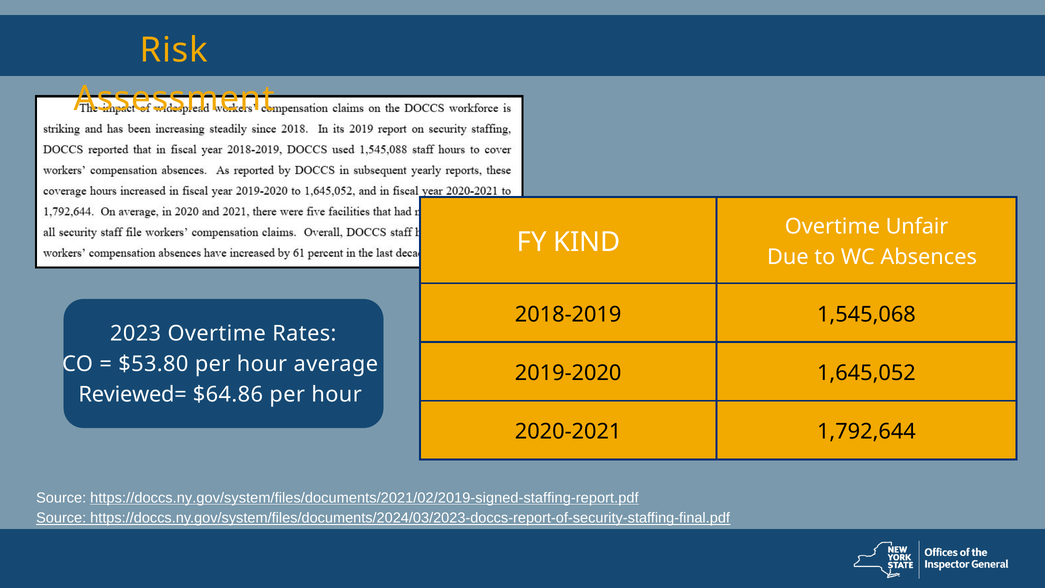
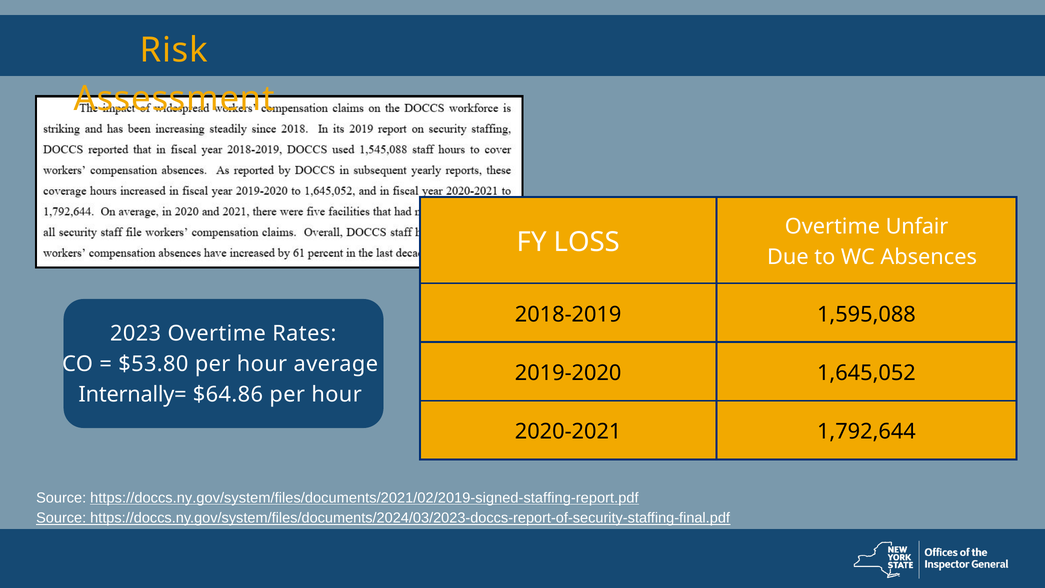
KIND: KIND -> LOSS
1,545,068: 1,545,068 -> 1,595,088
Reviewed=: Reviewed= -> Internally=
